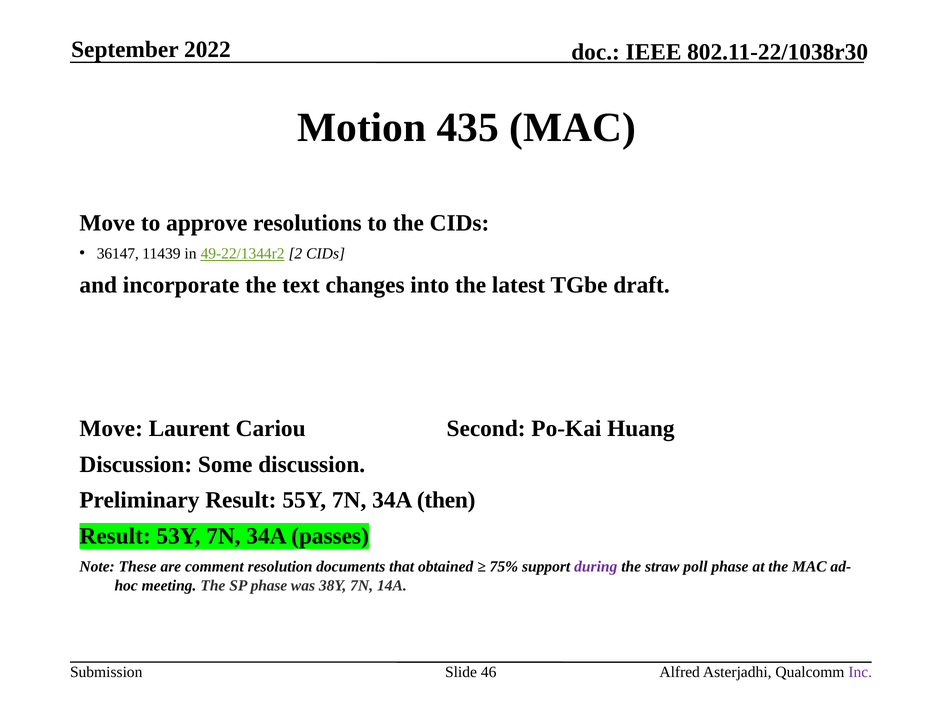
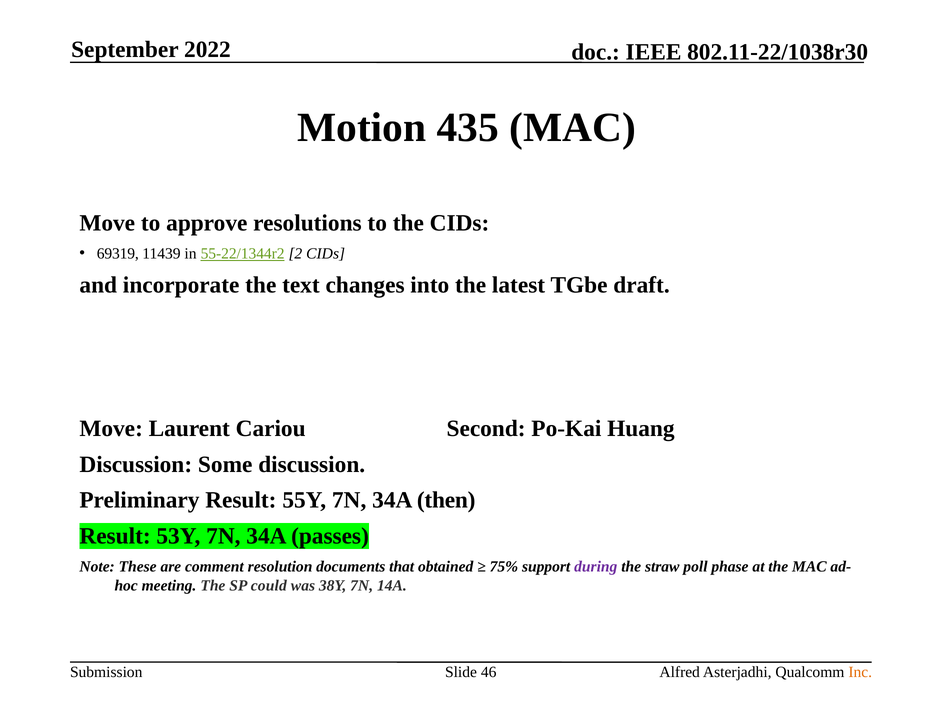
36147: 36147 -> 69319
49-22/1344r2: 49-22/1344r2 -> 55-22/1344r2
SP phase: phase -> could
Inc colour: purple -> orange
